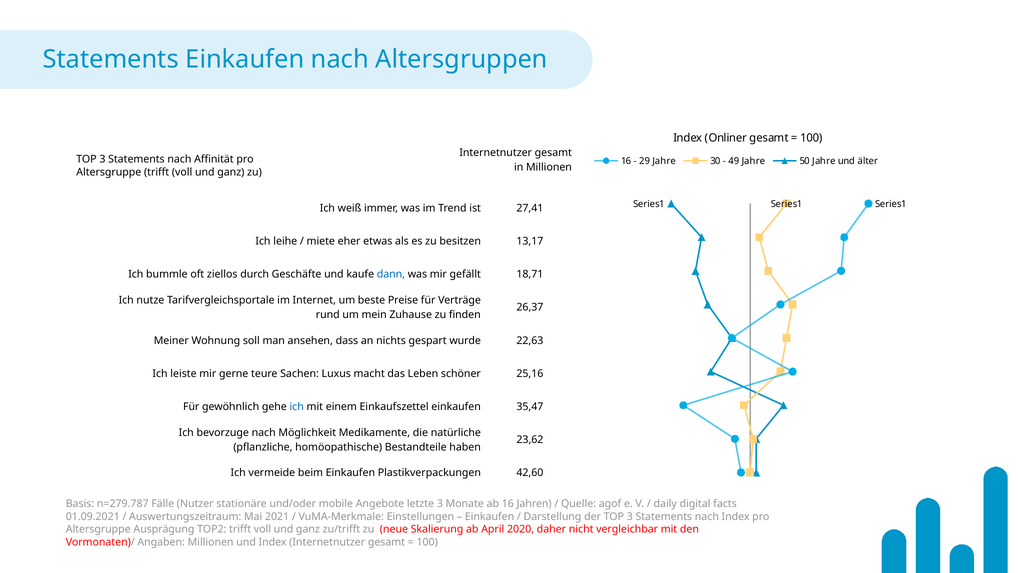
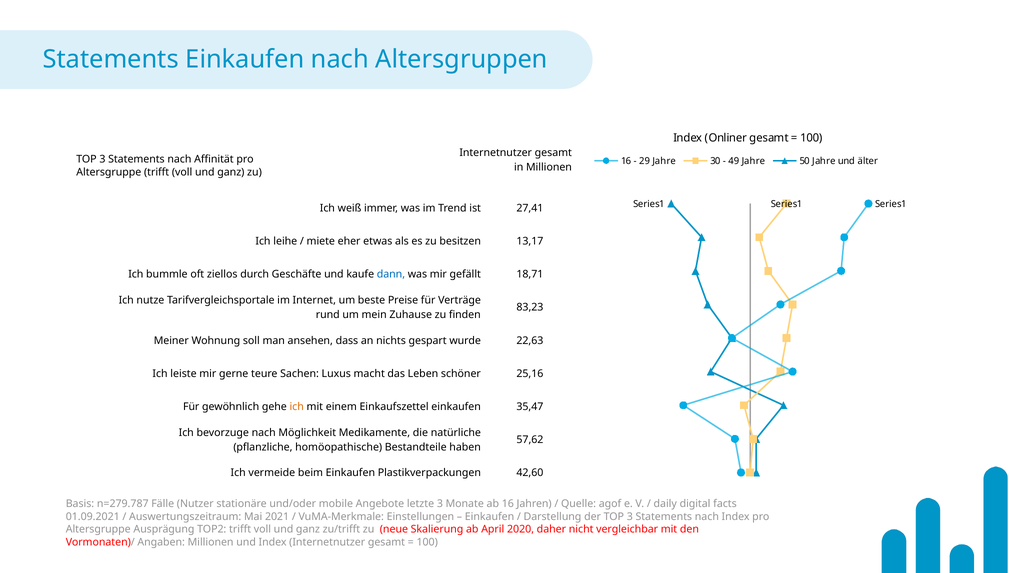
26,37: 26,37 -> 83,23
ich at (297, 406) colour: blue -> orange
23,62: 23,62 -> 57,62
